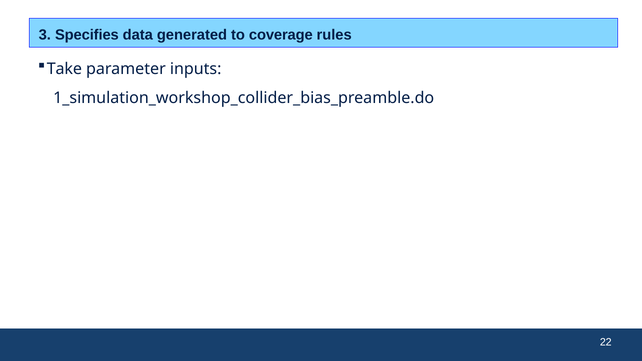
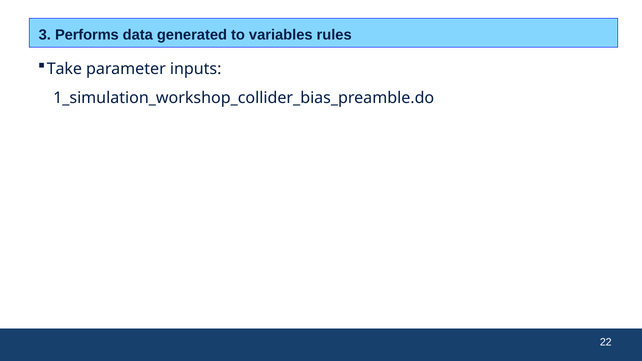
Specifies: Specifies -> Performs
coverage: coverage -> variables
